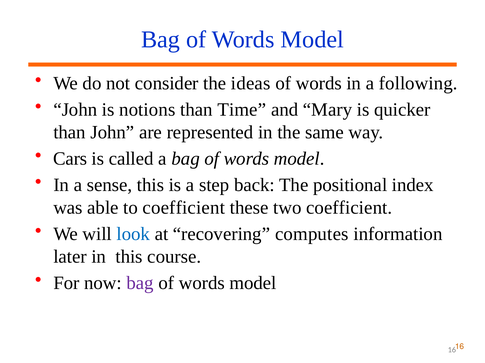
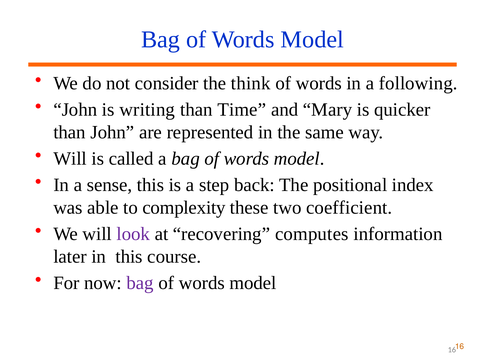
ideas: ideas -> think
notions: notions -> writing
Cars at (70, 159): Cars -> Will
to coefficient: coefficient -> complexity
look colour: blue -> purple
